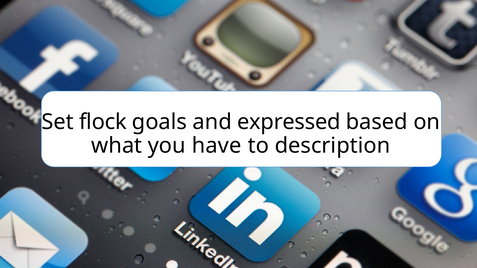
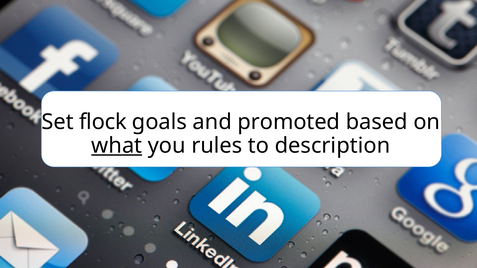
expressed: expressed -> promoted
what underline: none -> present
have: have -> rules
